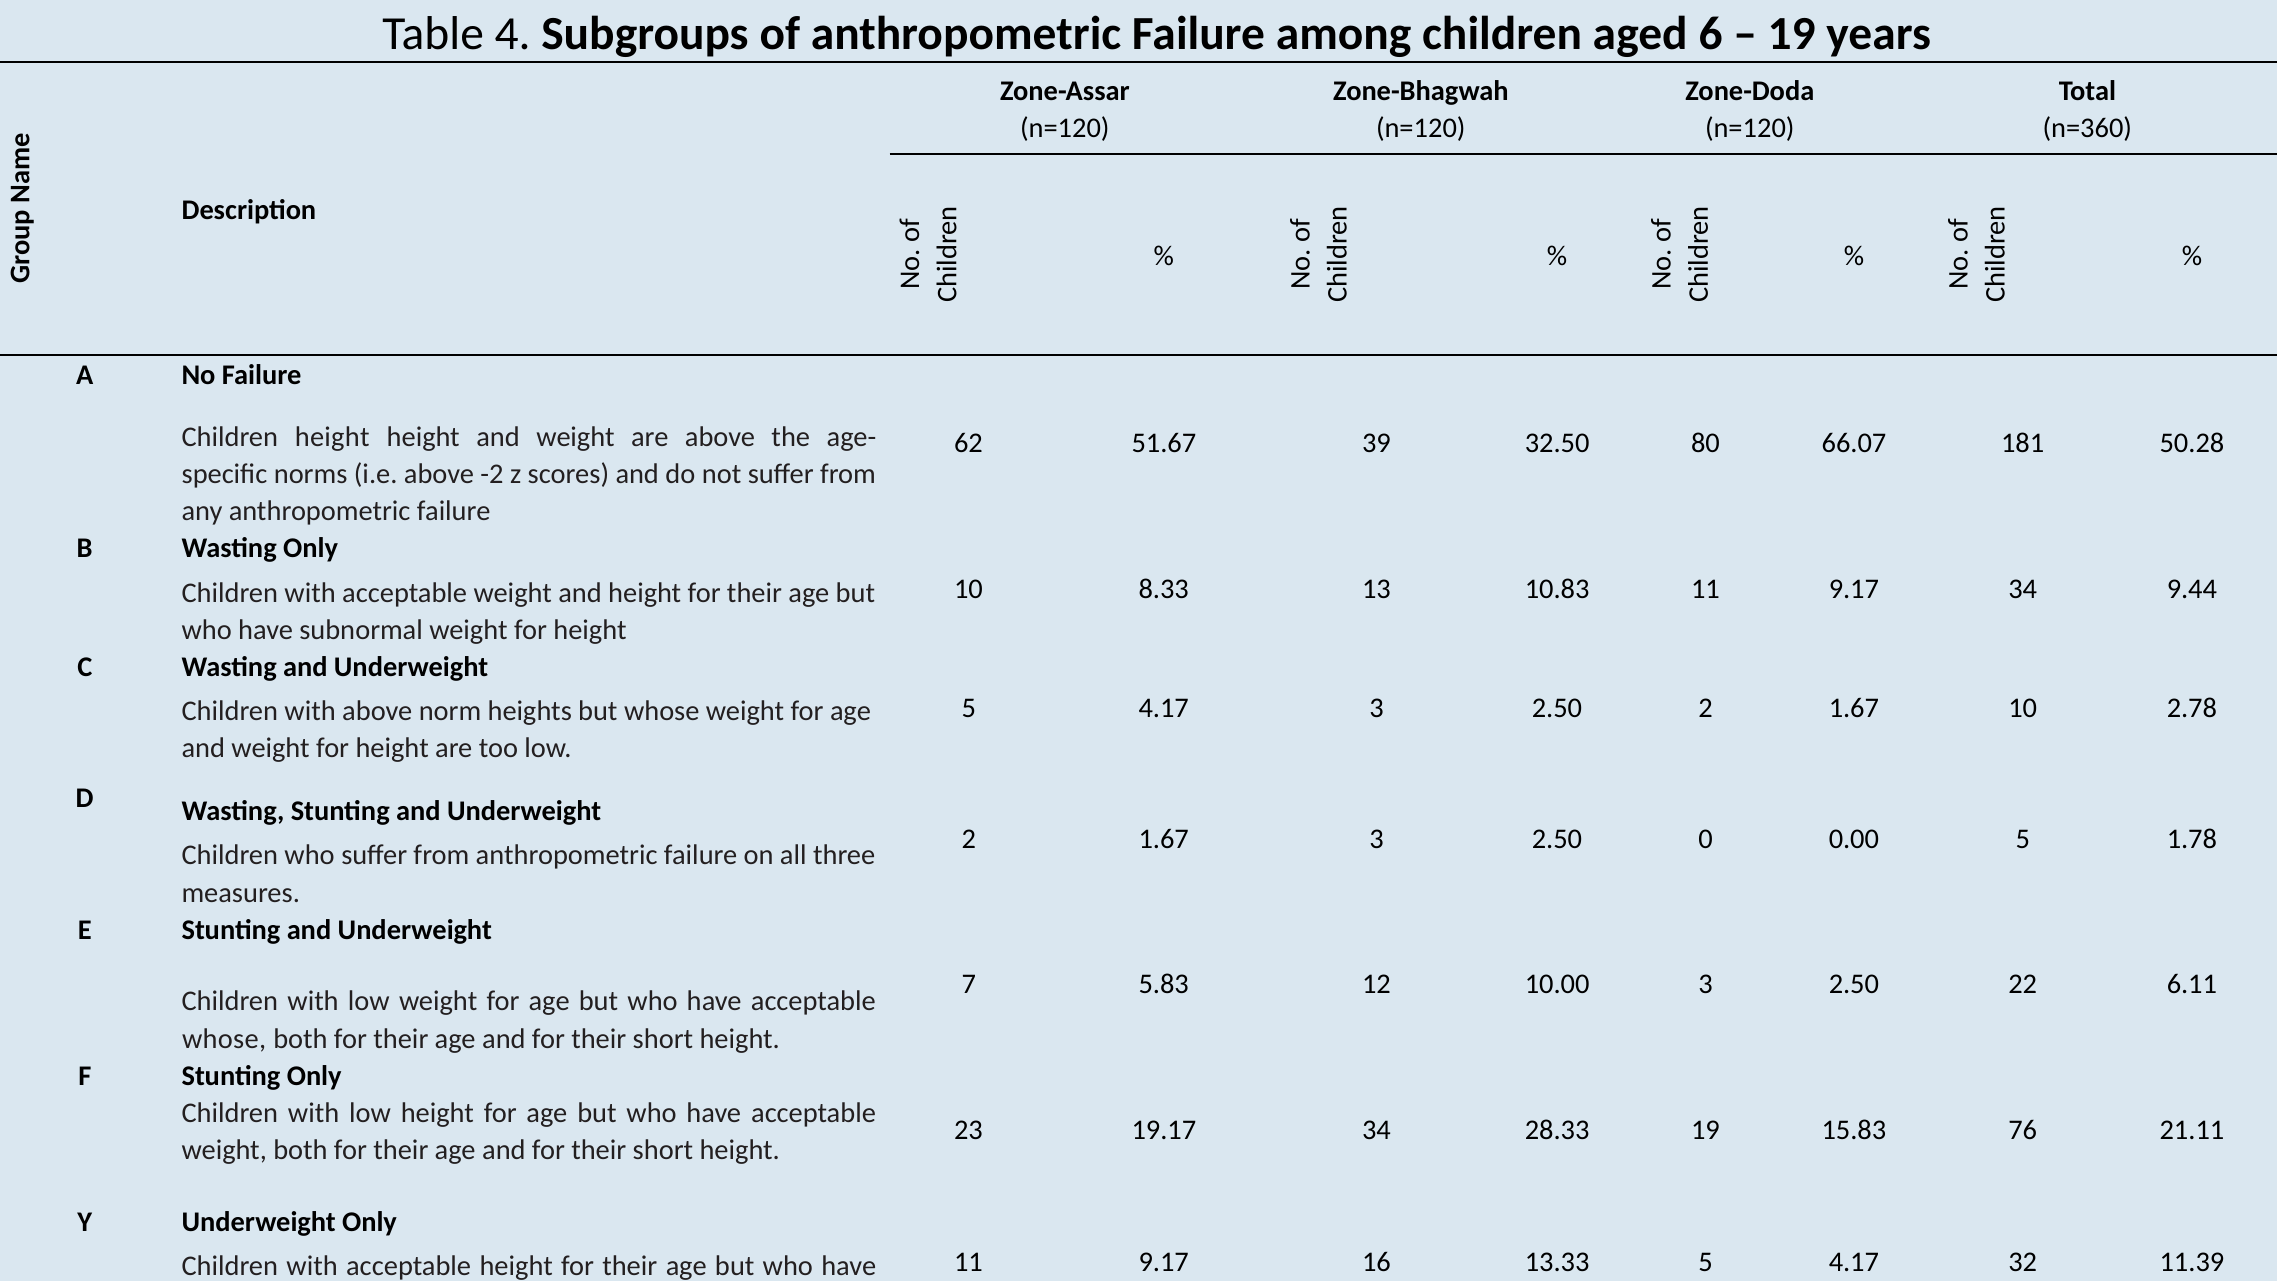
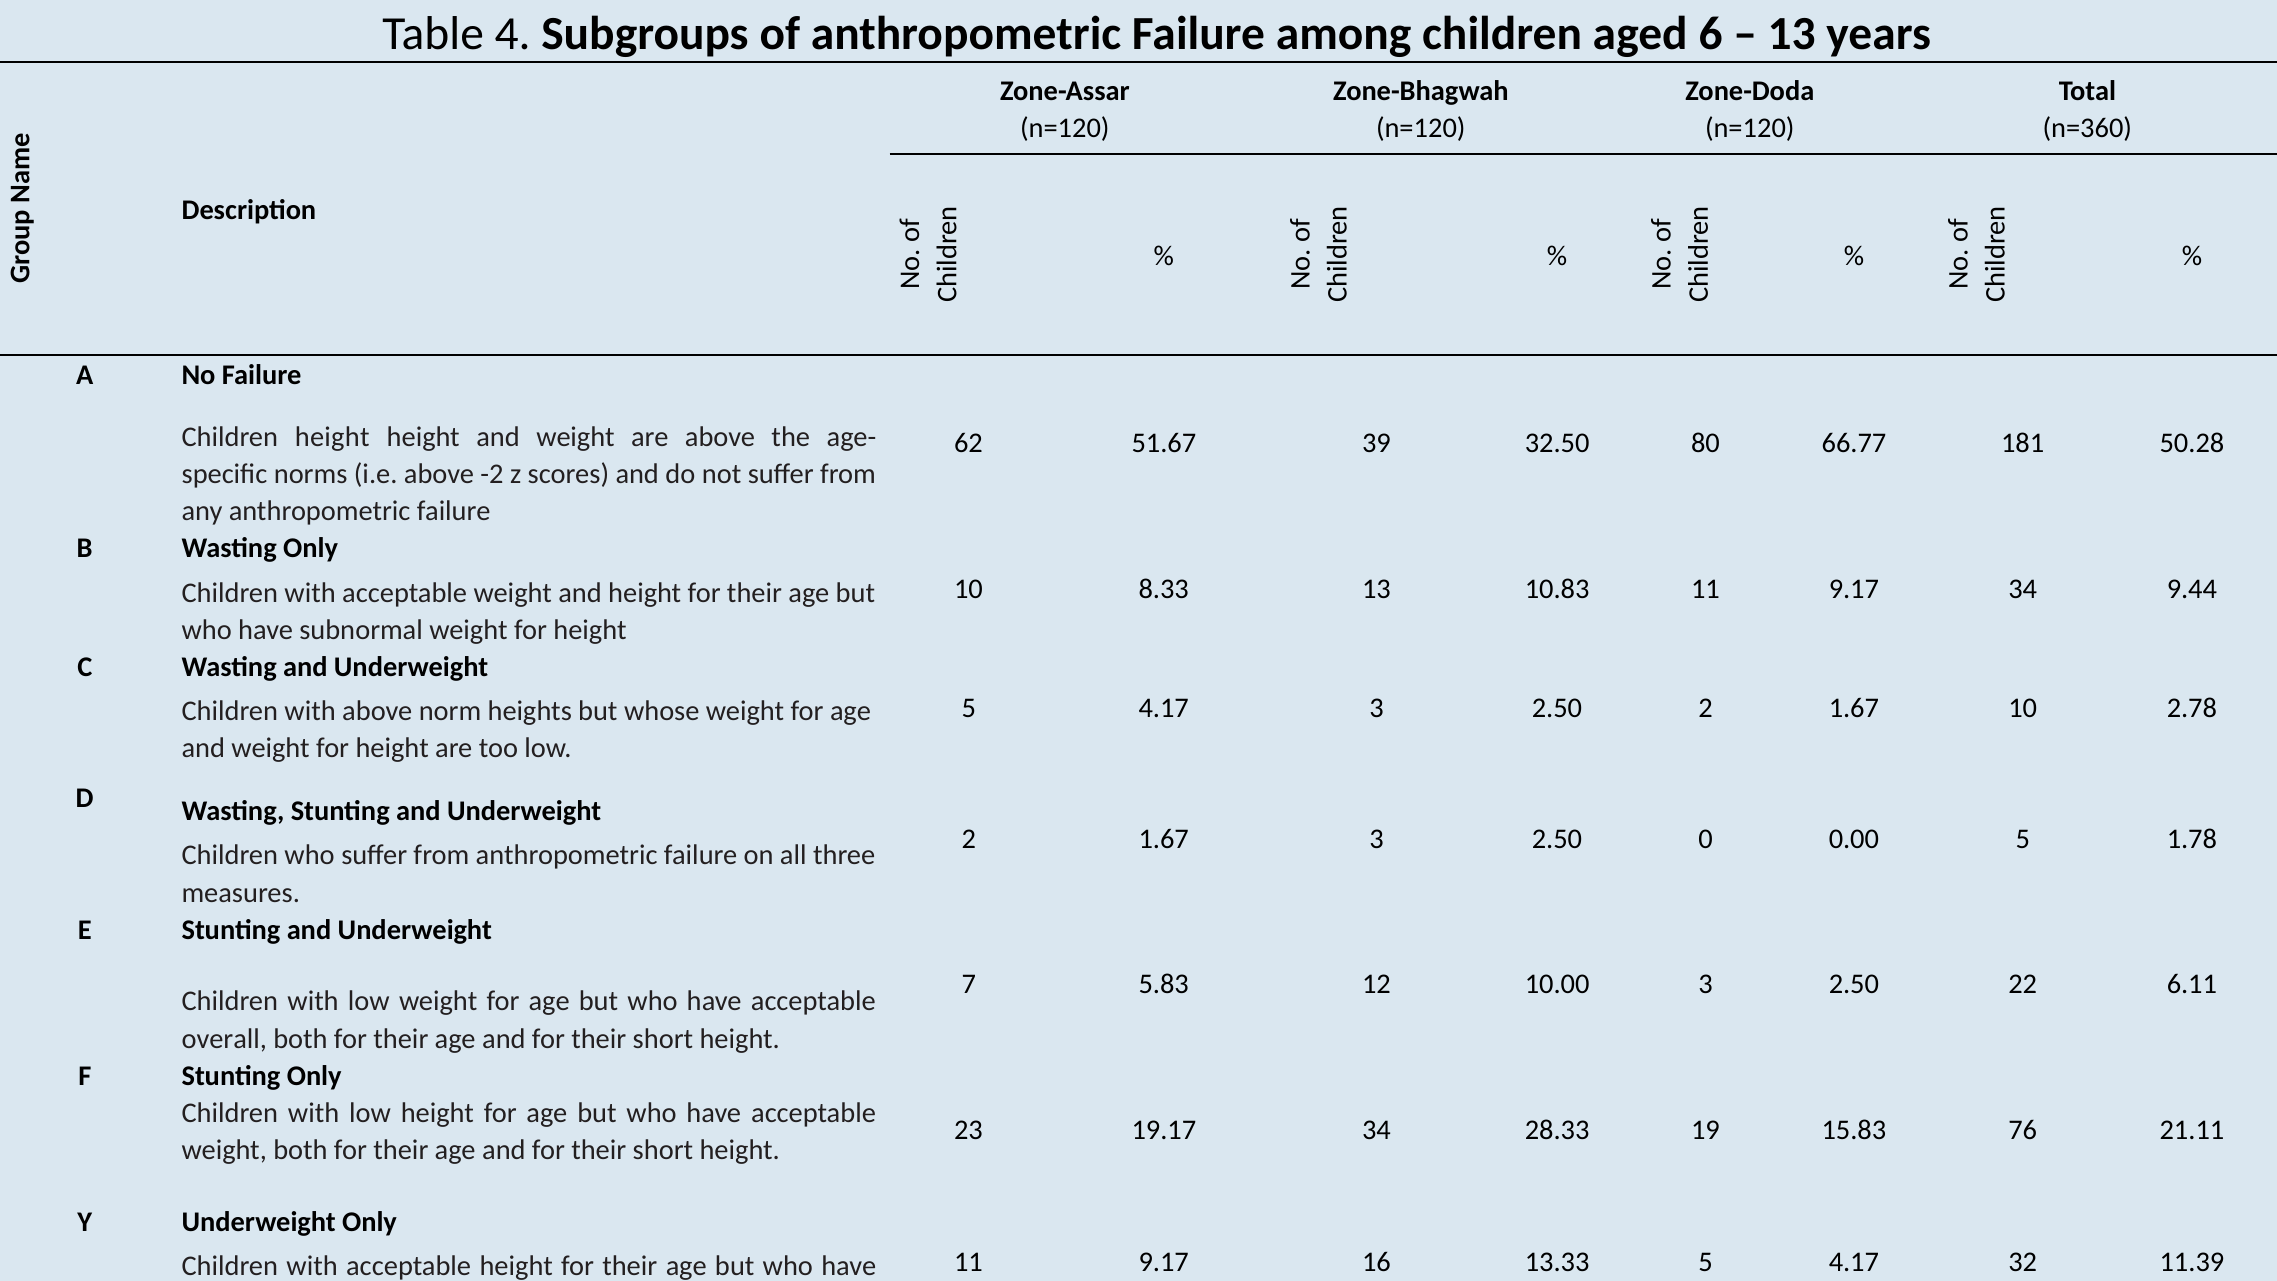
19 at (1792, 34): 19 -> 13
66.07: 66.07 -> 66.77
whose at (224, 1038): whose -> overall
